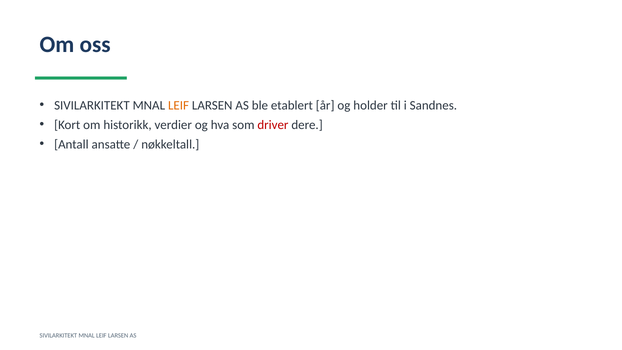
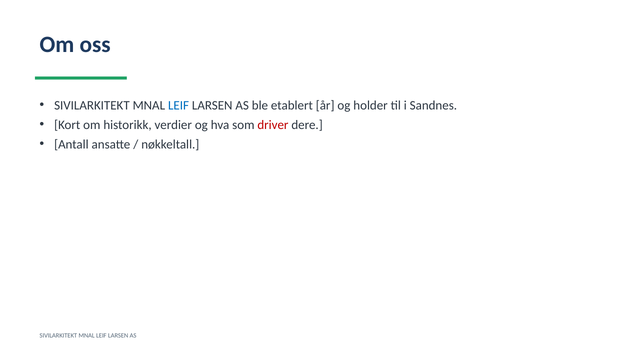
LEIF at (179, 105) colour: orange -> blue
